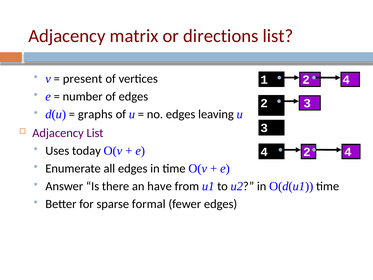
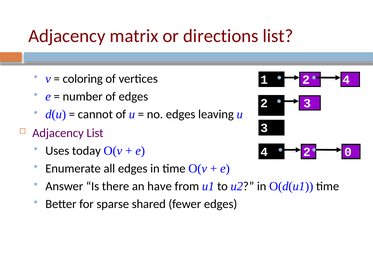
present: present -> coloring
graphs: graphs -> cannot
4 at (348, 152): 4 -> 0
formal: formal -> shared
